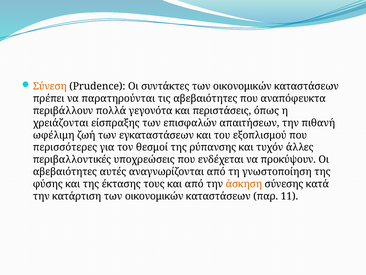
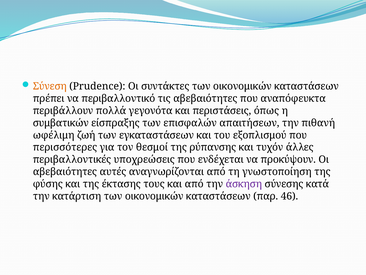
παρατηρούνται: παρατηρούνται -> περιβαλλοντικό
χρειάζονται: χρειάζονται -> συμβατικών
άσκηση colour: orange -> purple
11: 11 -> 46
